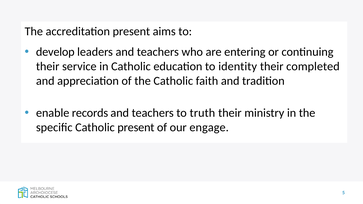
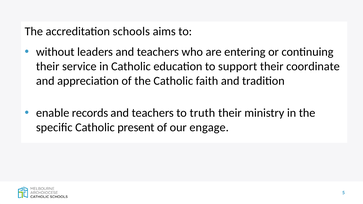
accreditation present: present -> schools
develop: develop -> without
identity: identity -> support
completed: completed -> coordinate
